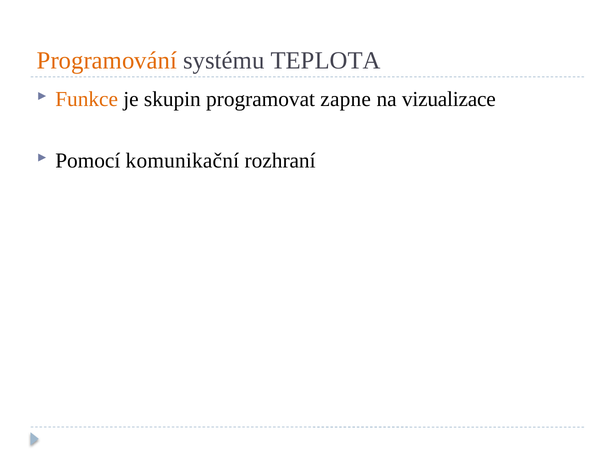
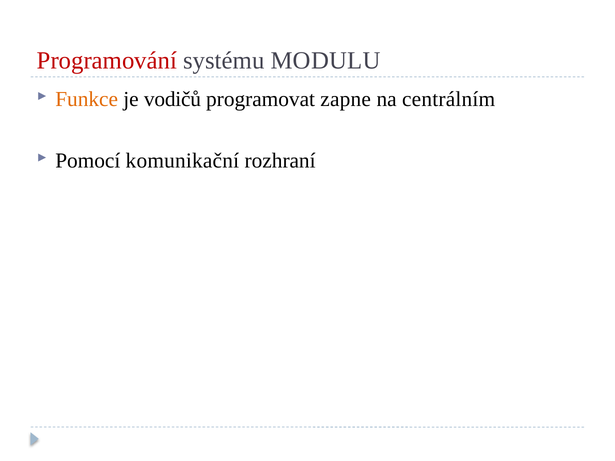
Programování colour: orange -> red
TEPLOTA: TEPLOTA -> MODULU
skupin: skupin -> vodičů
vizualizace: vizualizace -> centrálním
